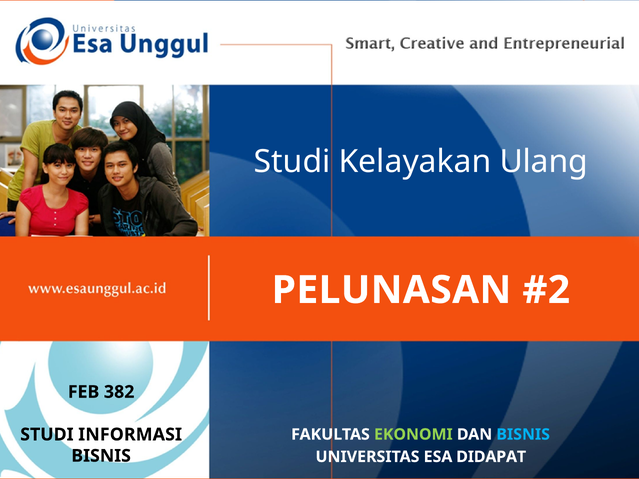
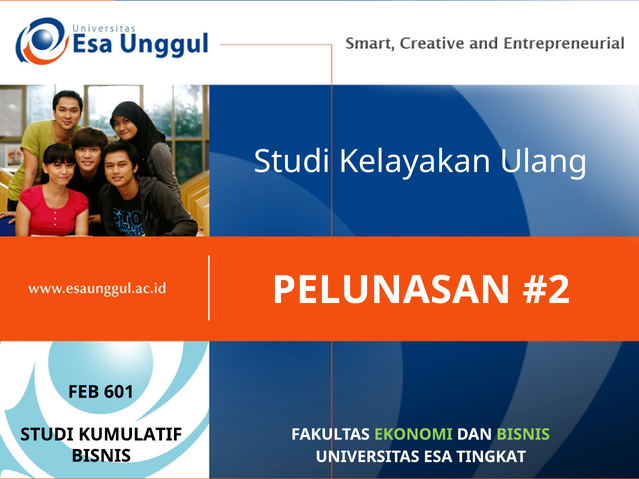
382: 382 -> 601
INFORMASI: INFORMASI -> KUMULATIF
BISNIS at (523, 435) colour: light blue -> light green
DIDAPAT: DIDAPAT -> TINGKAT
